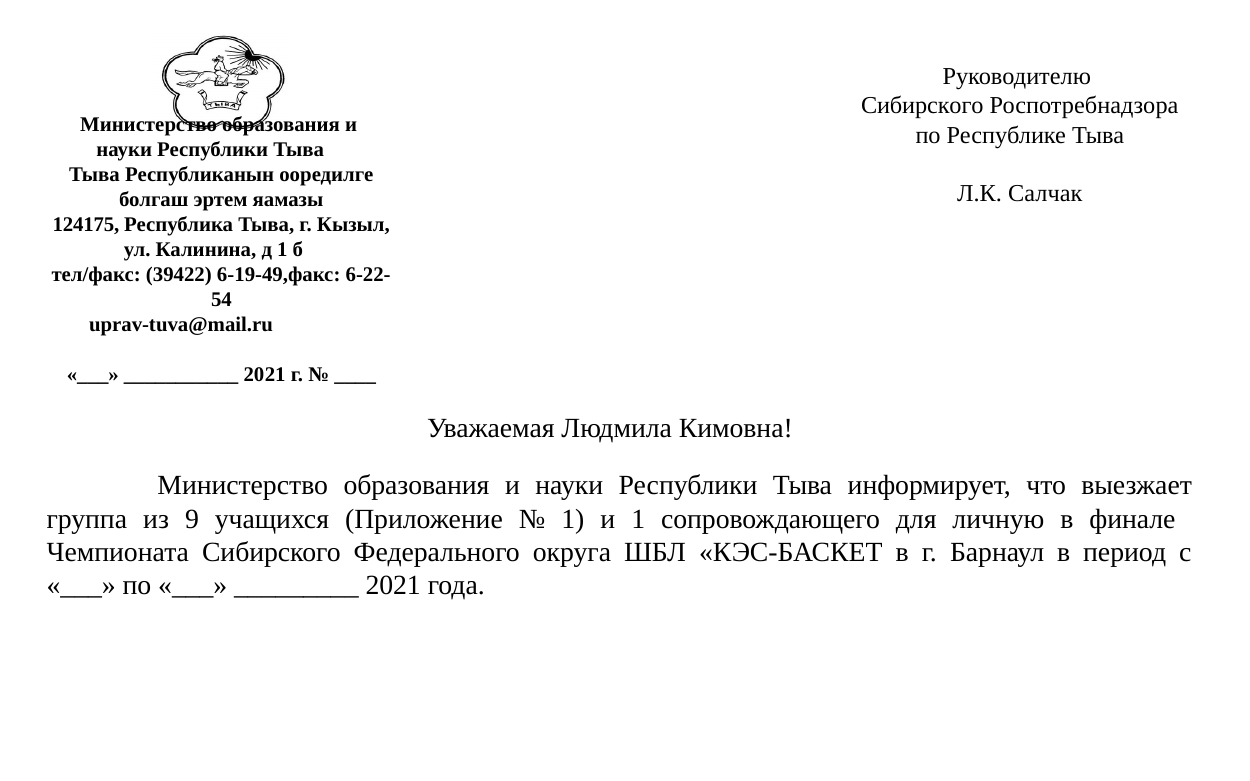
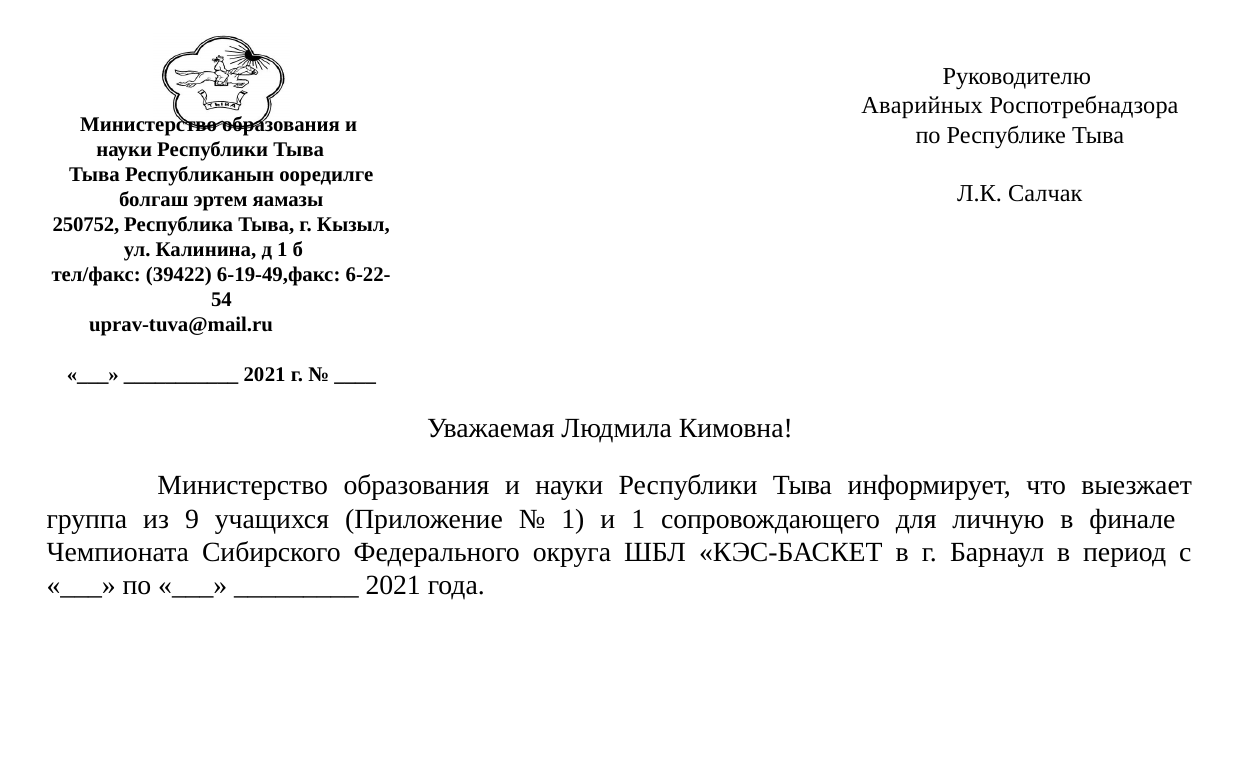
Сибирского at (922, 106): Сибирского -> Аварийных
124175: 124175 -> 250752
